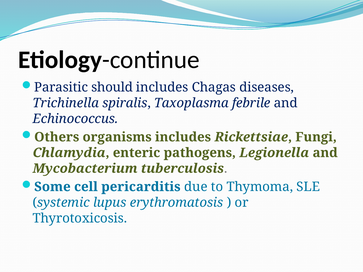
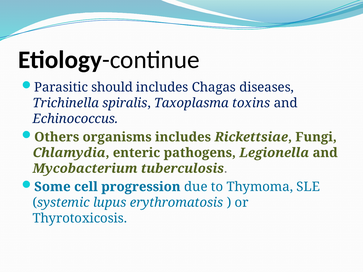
febrile: febrile -> toxins
pericarditis: pericarditis -> progression
